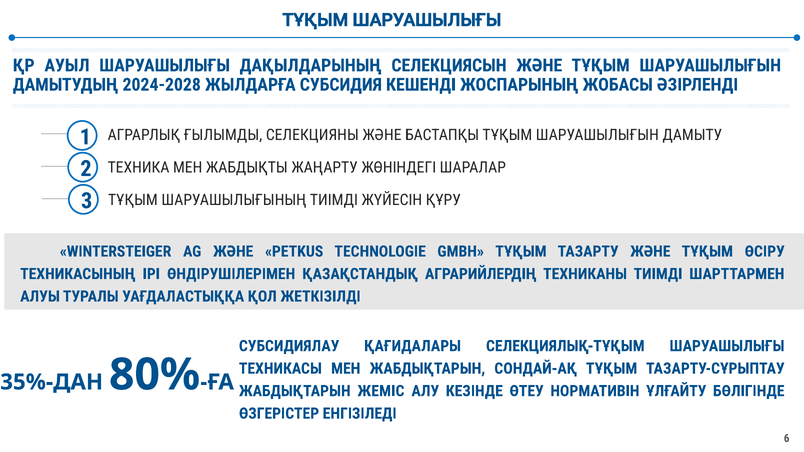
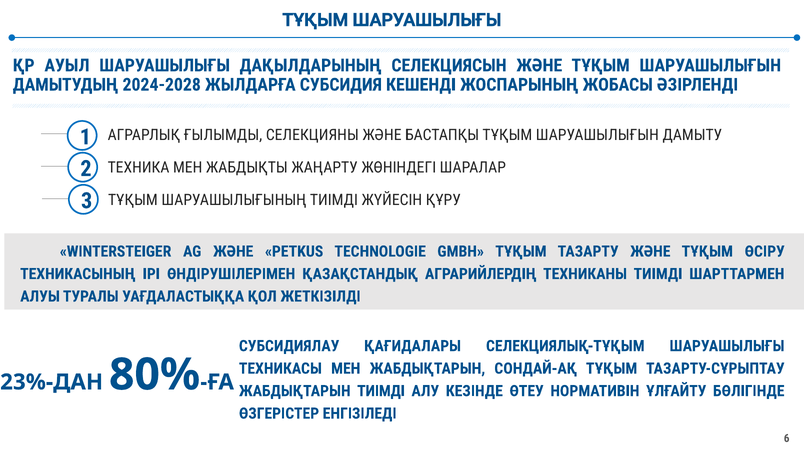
35%-ДАН: 35%-ДАН -> 23%-ДАН
ЖАБДЫҚТАРЫН ЖЕМІС: ЖЕМІС -> ТИІМДІ
